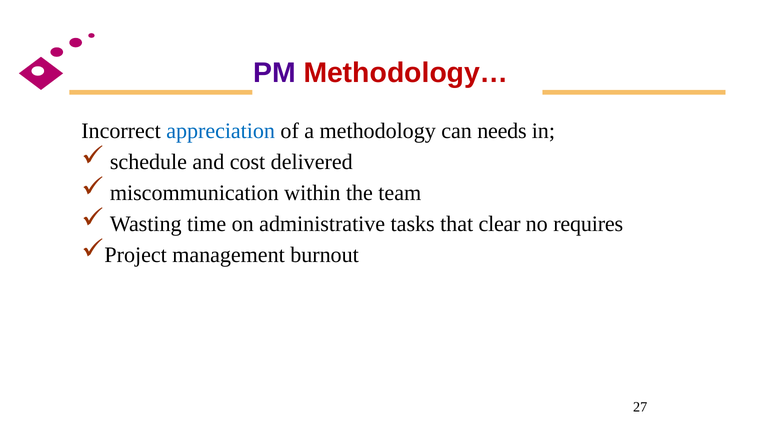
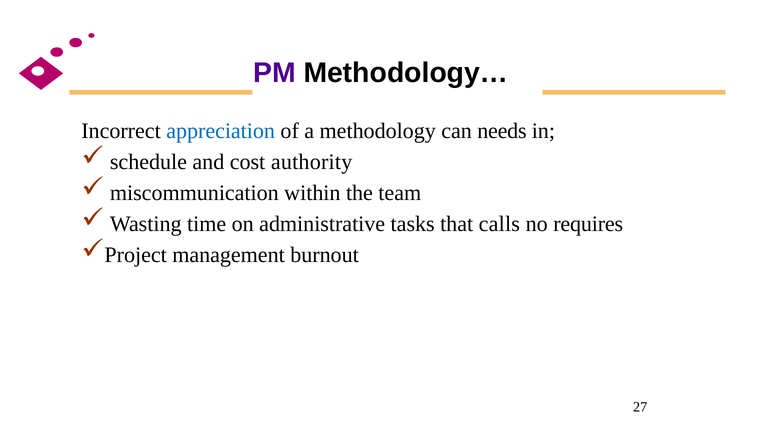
Methodology… colour: red -> black
delivered: delivered -> authority
clear: clear -> calls
